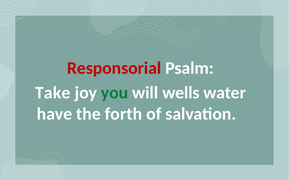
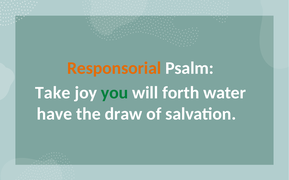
Responsorial colour: red -> orange
wells: wells -> forth
forth: forth -> draw
